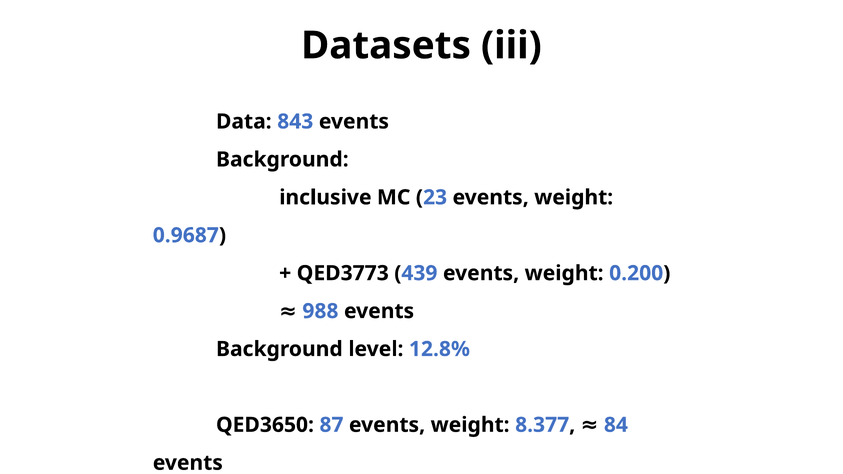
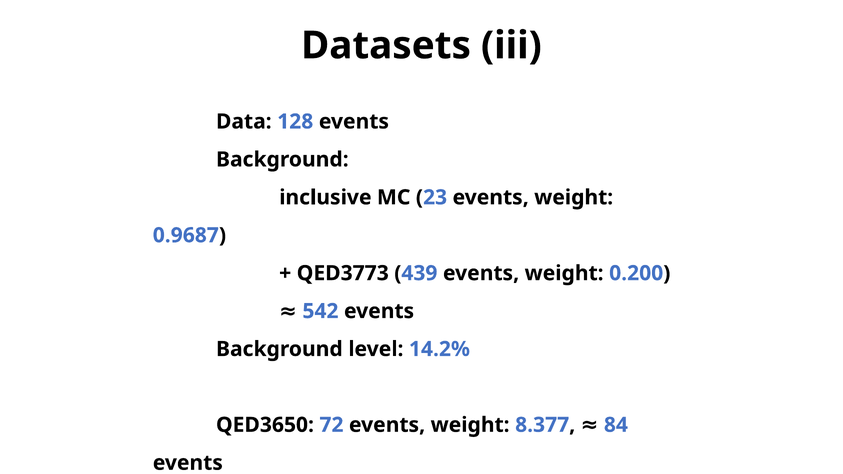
843: 843 -> 128
988: 988 -> 542
12.8%: 12.8% -> 14.2%
87: 87 -> 72
